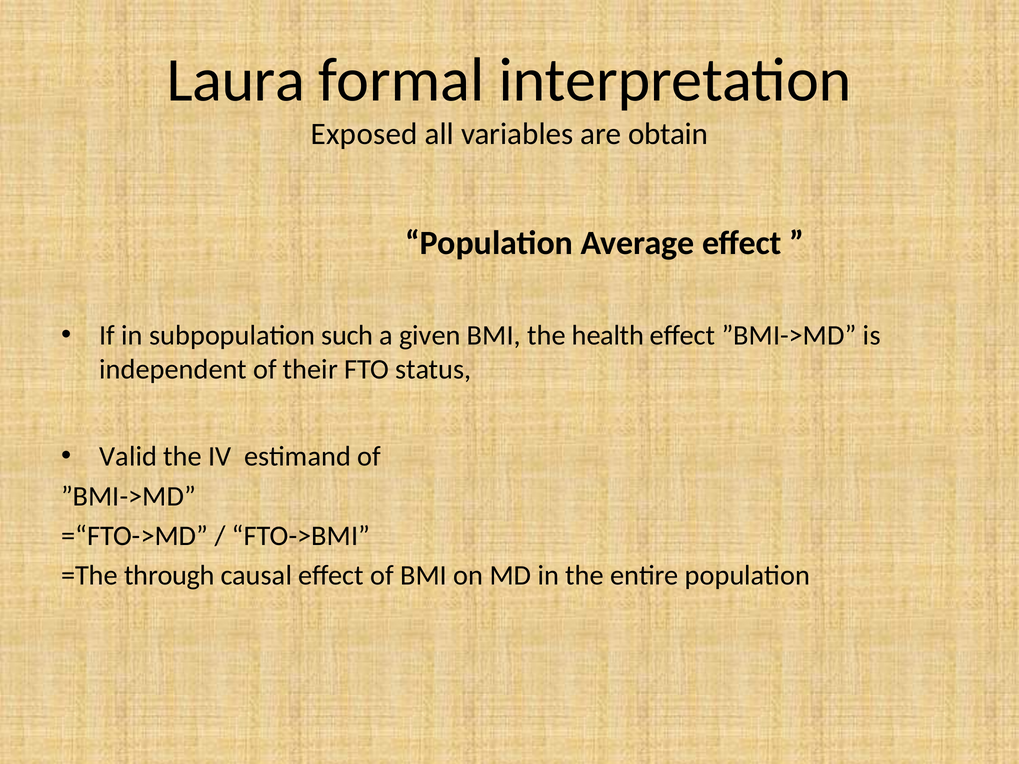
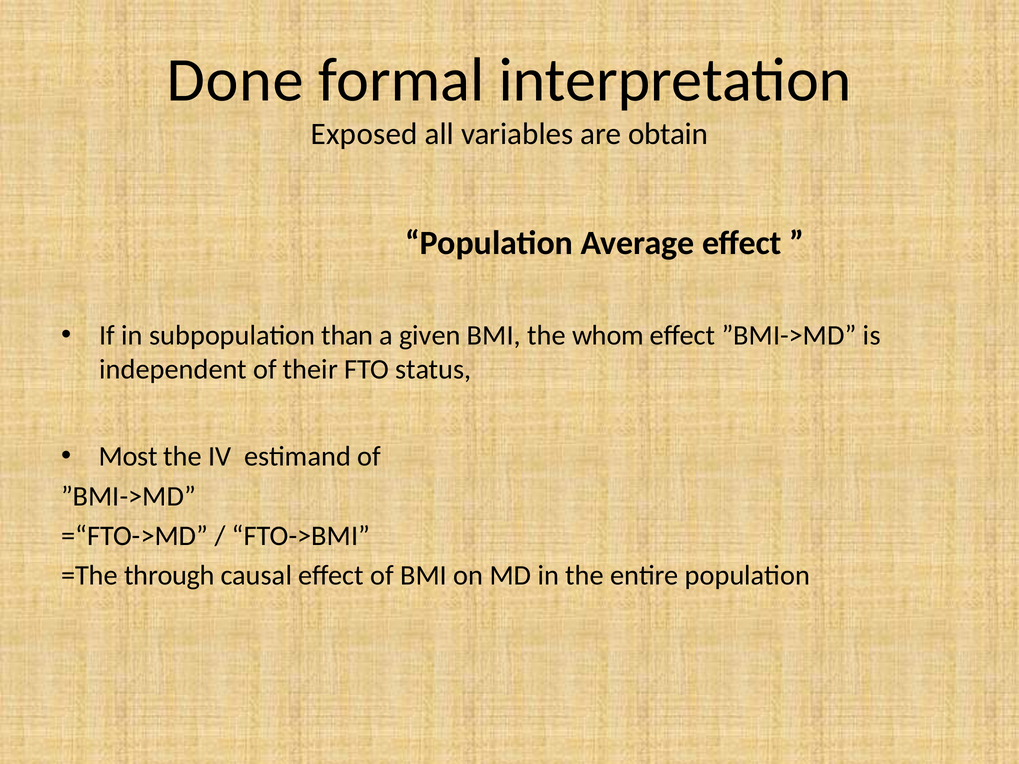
Laura: Laura -> Done
such: such -> than
health: health -> whom
Valid: Valid -> Most
